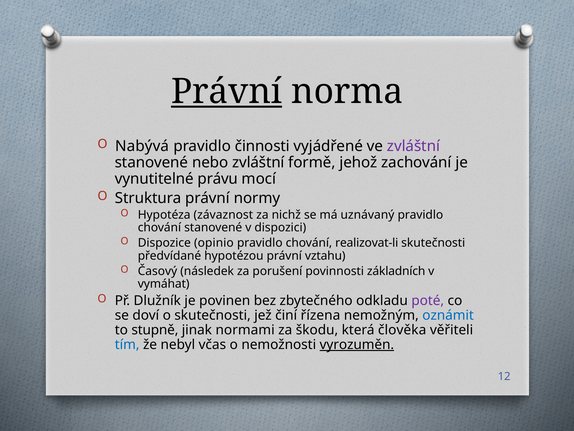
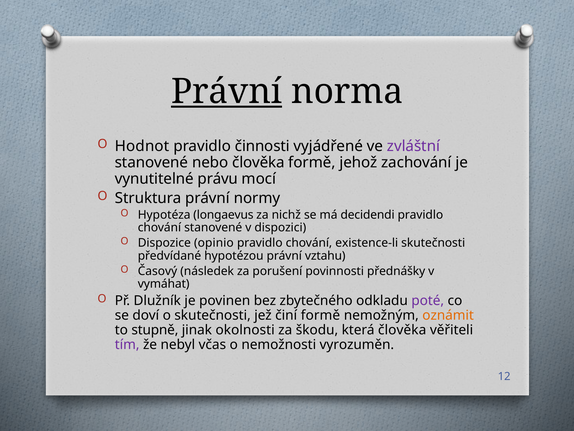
Nabývá: Nabývá -> Hodnot
nebo zvláštní: zvláštní -> člověka
závaznost: závaznost -> longaevus
uznávaný: uznávaný -> decidendi
realizovat-li: realizovat-li -> existence-li
základních: základních -> přednášky
činí řízena: řízena -> formě
oznámit colour: blue -> orange
normami: normami -> okolnosti
tím colour: blue -> purple
vyrozuměn underline: present -> none
